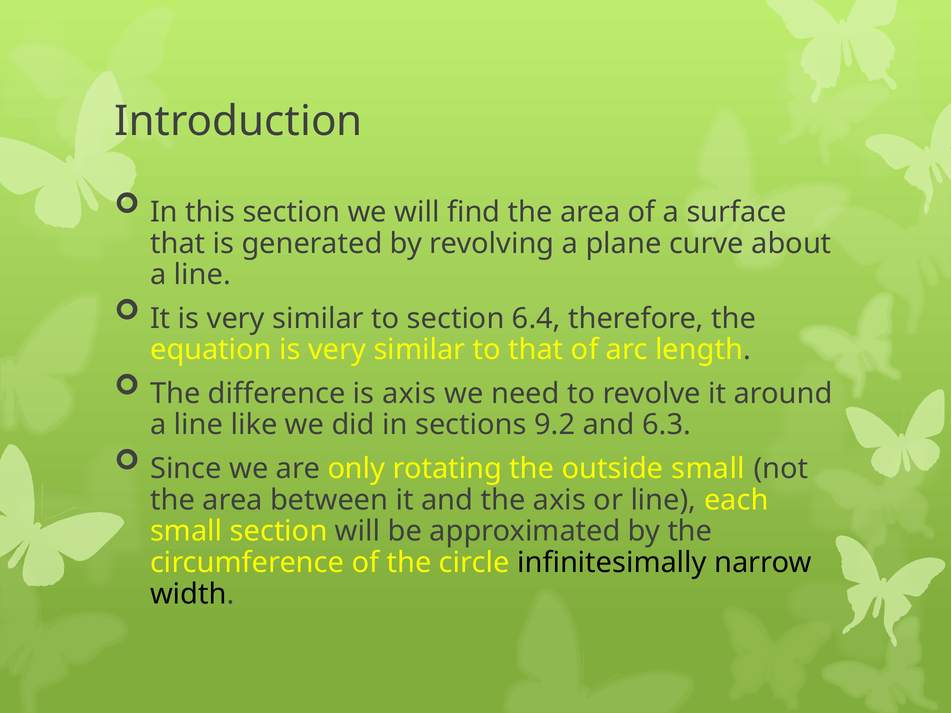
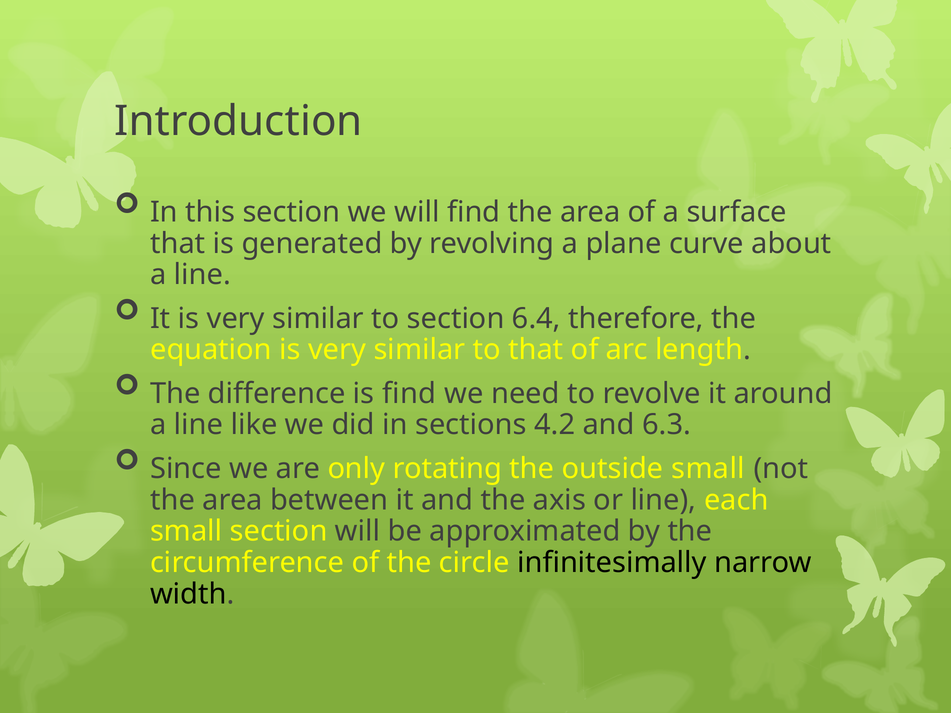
is axis: axis -> find
9.2: 9.2 -> 4.2
